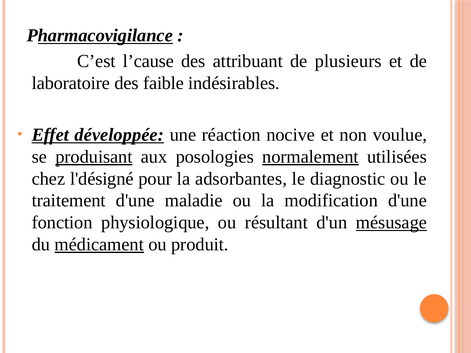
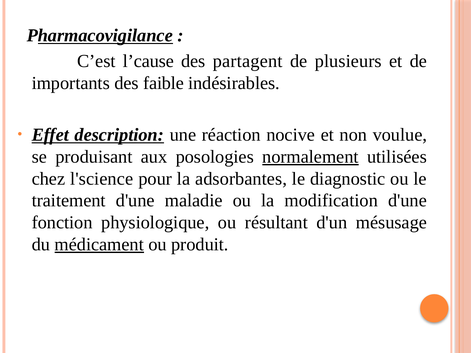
attribuant: attribuant -> partagent
laboratoire: laboratoire -> importants
développée: développée -> description
produisant underline: present -> none
l'désigné: l'désigné -> l'science
mésusage underline: present -> none
